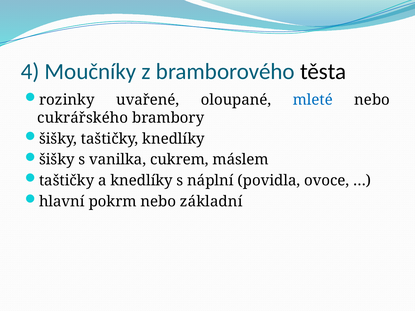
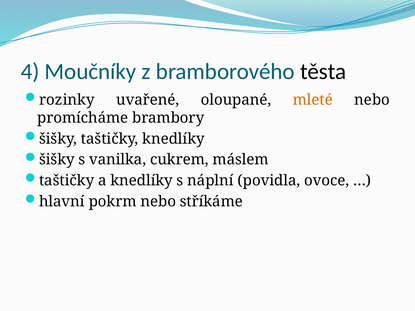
mleté colour: blue -> orange
cukrářského: cukrářského -> promícháme
základní: základní -> stříkáme
